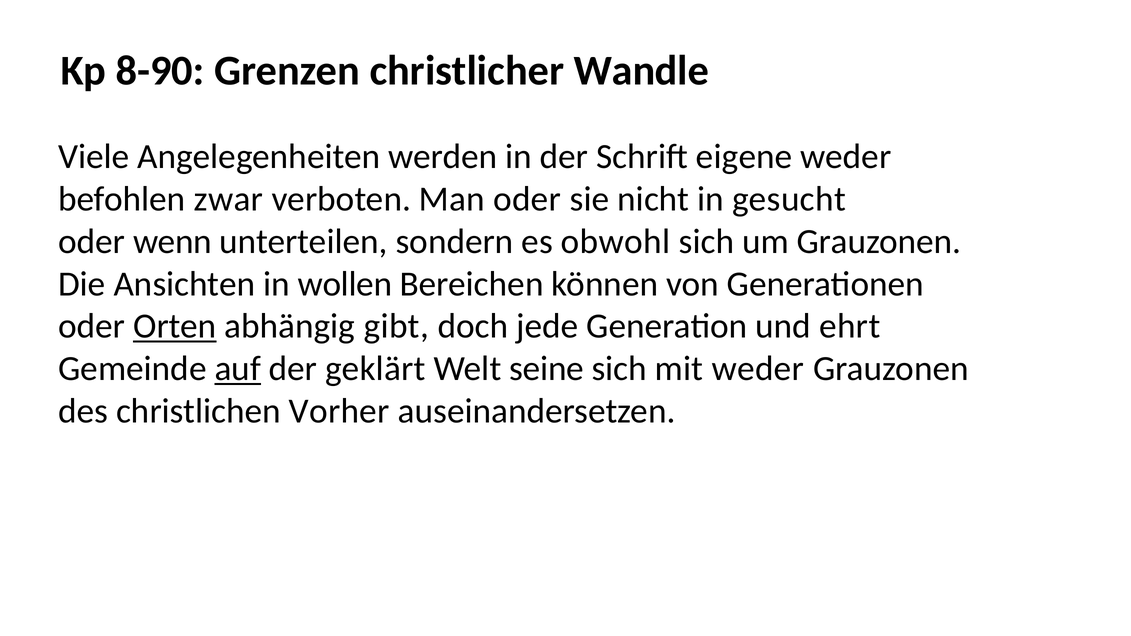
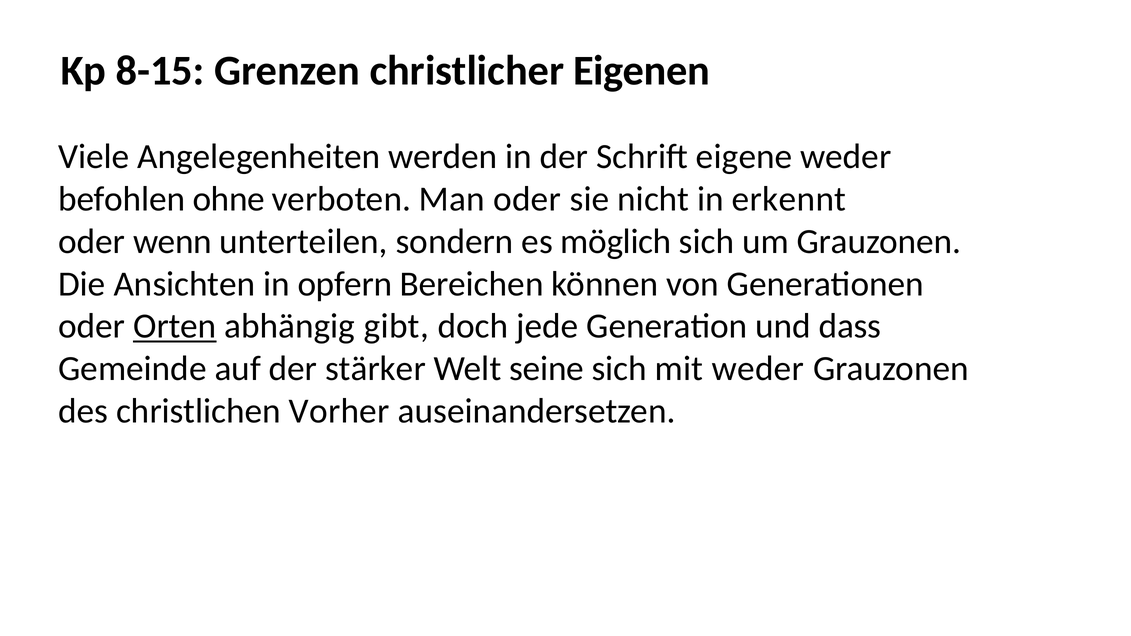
8-90: 8-90 -> 8-15
Wandle: Wandle -> Eigenen
zwar: zwar -> ohne
gesucht: gesucht -> erkennt
obwohl: obwohl -> möglich
wollen: wollen -> opfern
ehrt: ehrt -> dass
auf underline: present -> none
geklärt: geklärt -> stärker
